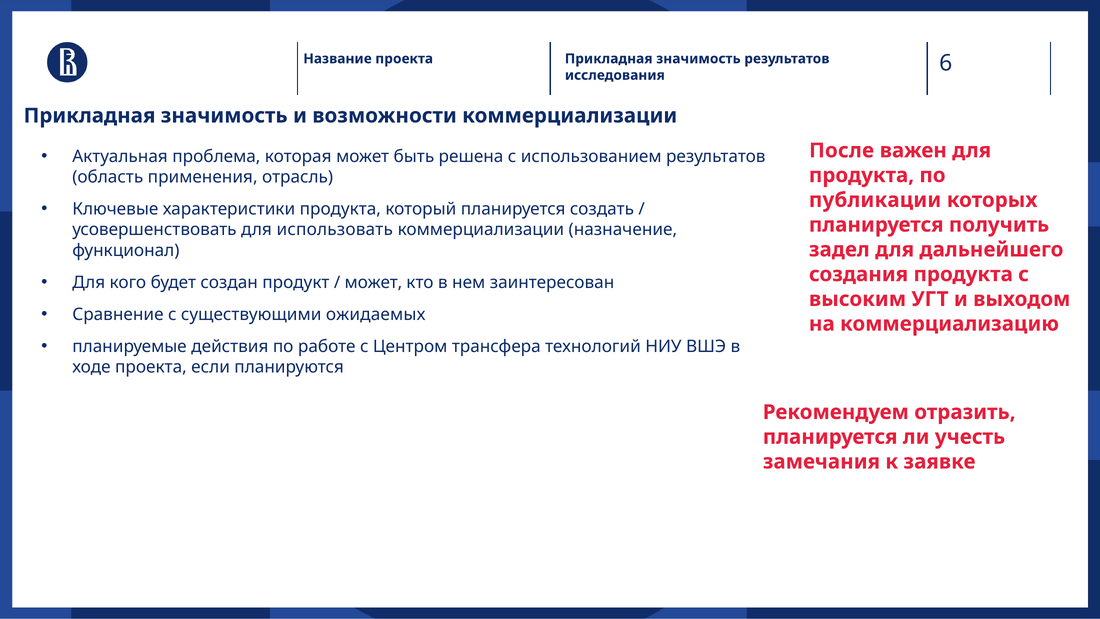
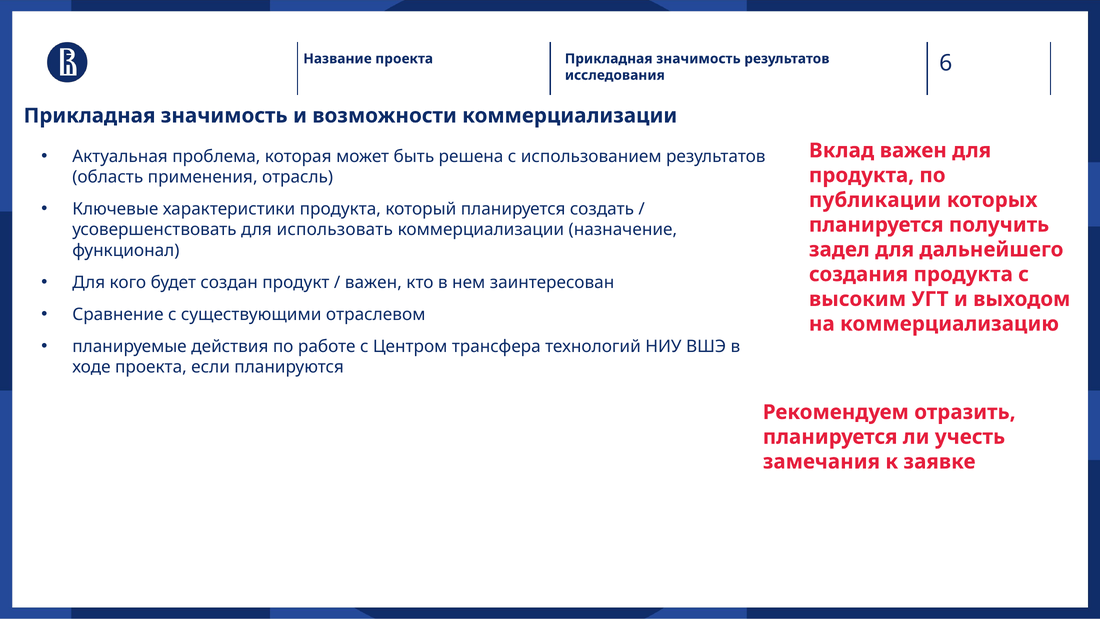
После: После -> Вклад
может at (373, 282): может -> важен
ожидаемых: ожидаемых -> отраслевом
